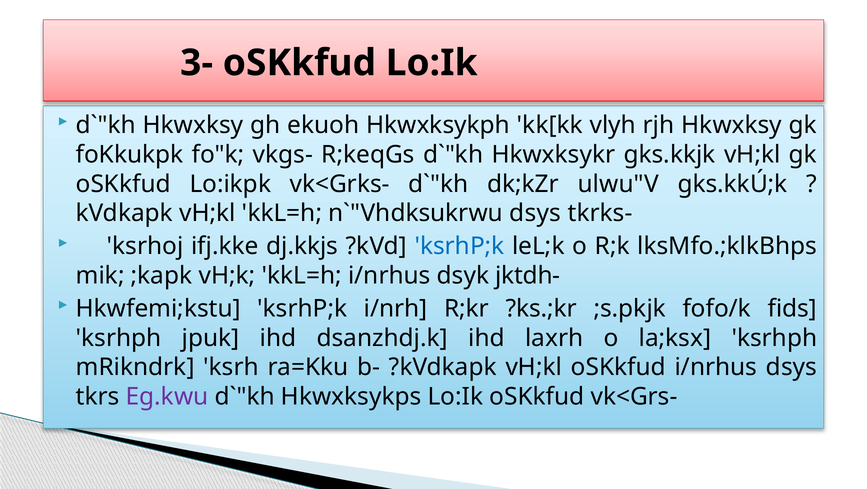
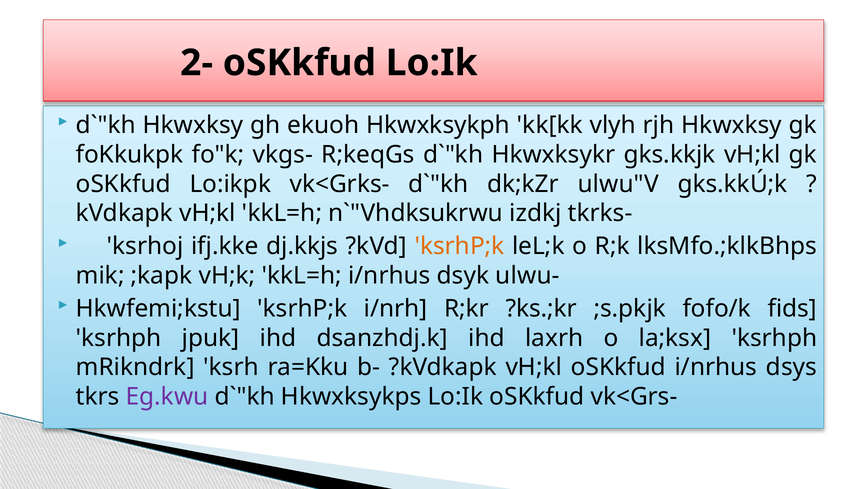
3-: 3- -> 2-
dsys at (535, 213): dsys -> izdkj
ksrhP;k at (460, 246) colour: blue -> orange
jktdh-: jktdh- -> ulwu-
